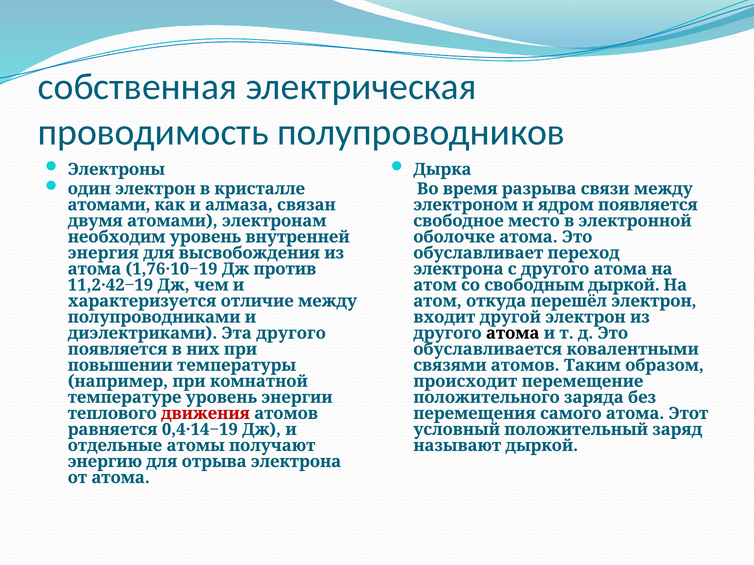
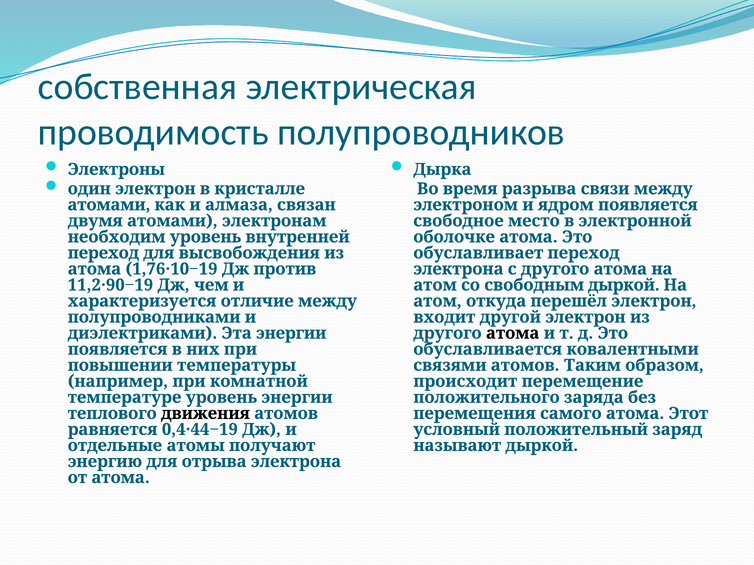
энергия at (103, 253): энергия -> переход
11,2·42−19: 11,2·42−19 -> 11,2·90−19
Эта другого: другого -> энергии
движения colour: red -> black
0,4·14−19: 0,4·14−19 -> 0,4·44−19
